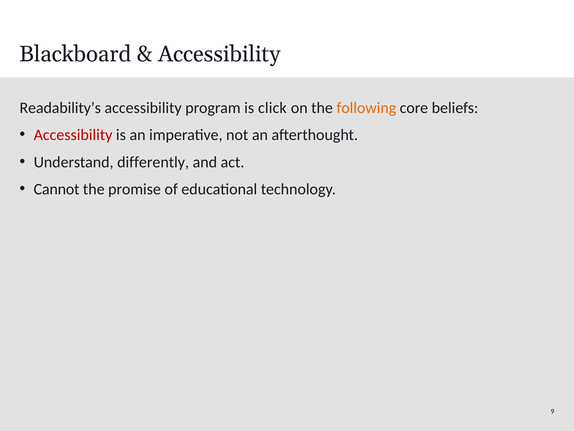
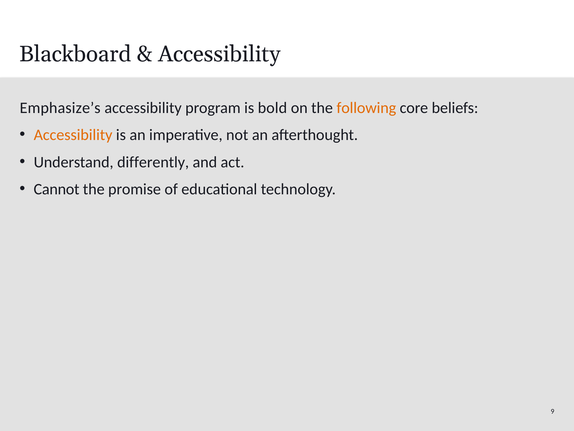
Readability’s: Readability’s -> Emphasize’s
click: click -> bold
Accessibility at (73, 135) colour: red -> orange
